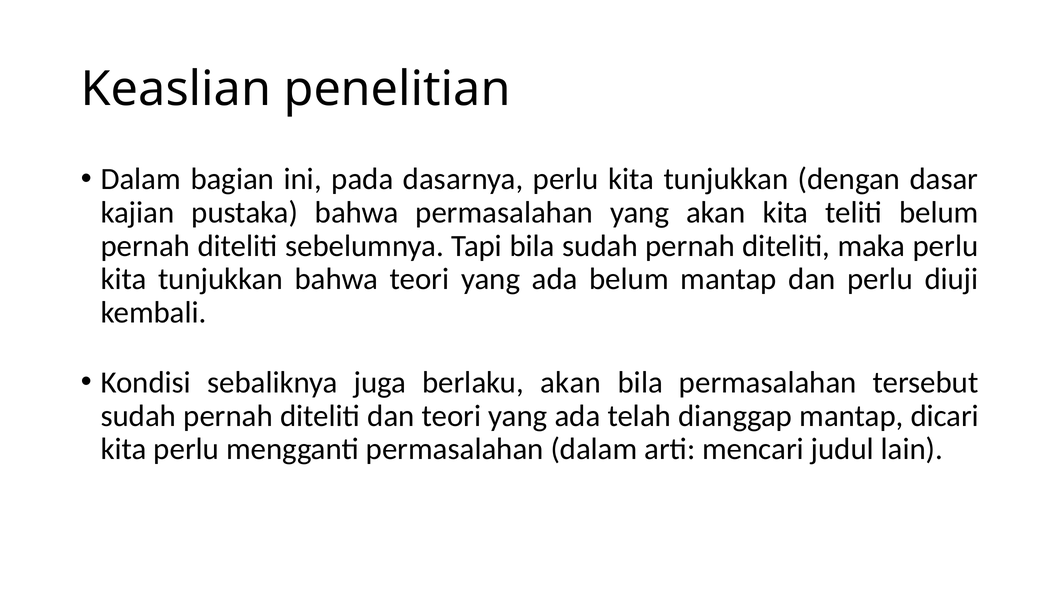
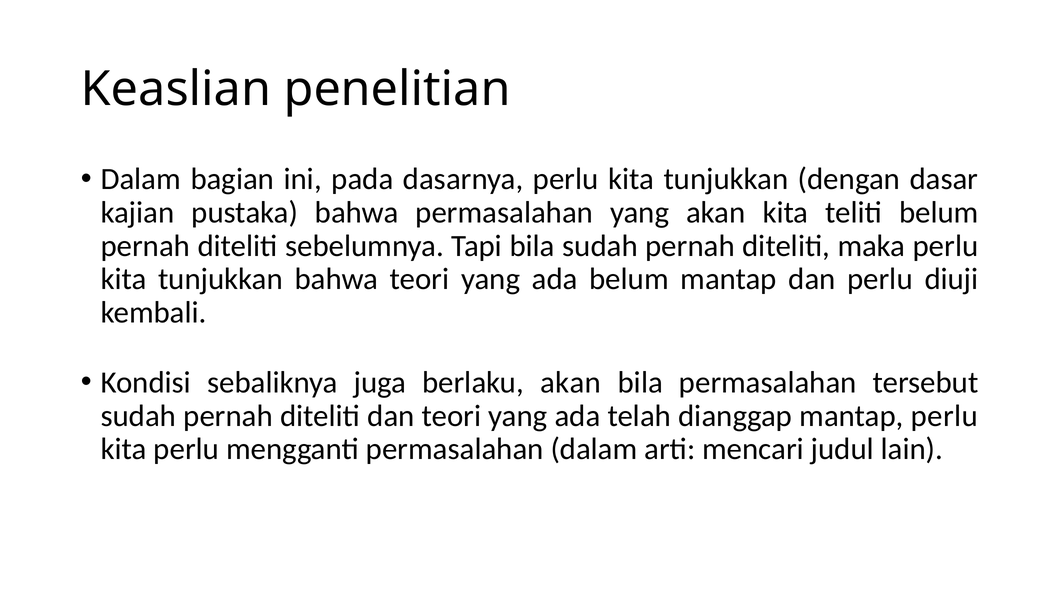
mantap dicari: dicari -> perlu
